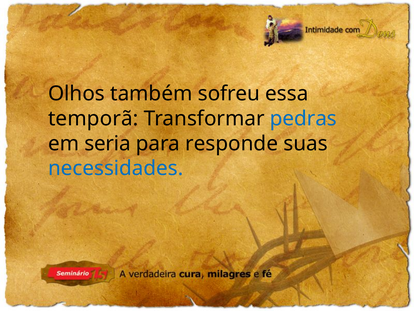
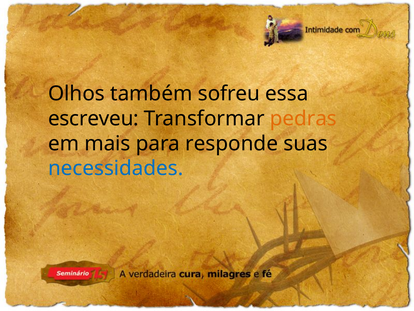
temporã: temporã -> escreveu
pedras colour: blue -> orange
seria: seria -> mais
